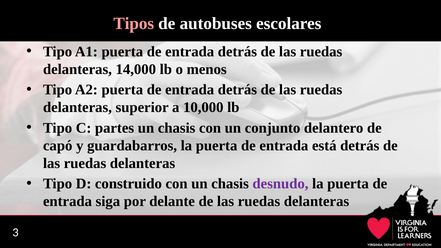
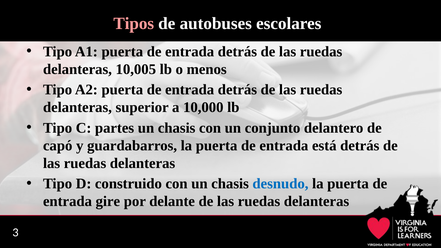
14,000: 14,000 -> 10,005
desnudo colour: purple -> blue
siga: siga -> gire
